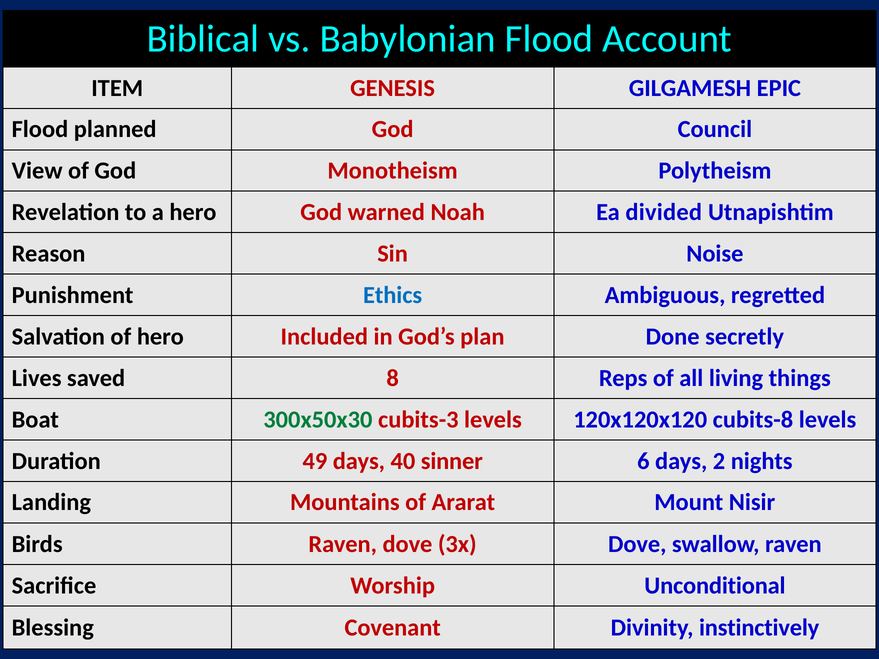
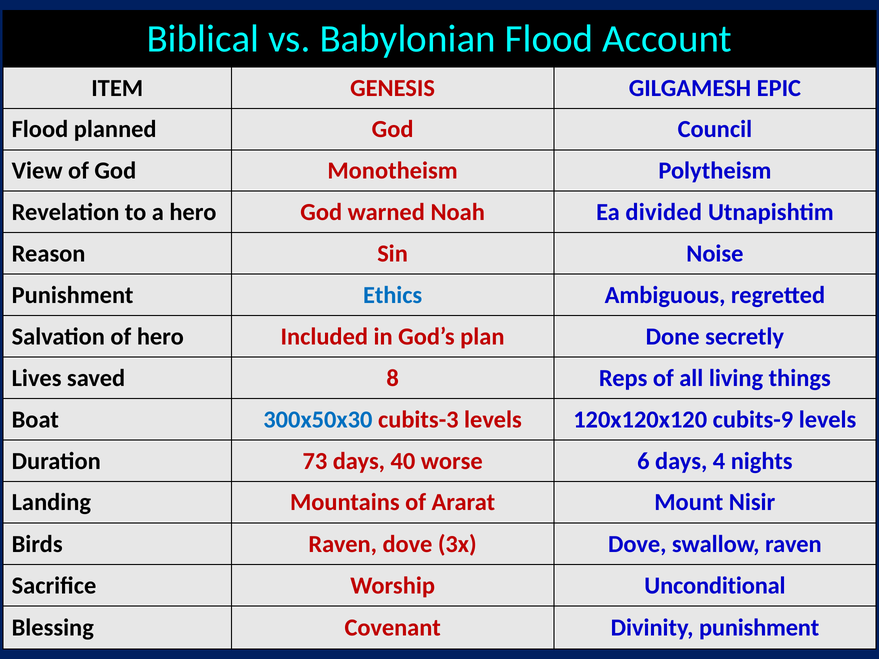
300x50x30 colour: green -> blue
cubits-8: cubits-8 -> cubits-9
49: 49 -> 73
sinner: sinner -> worse
2: 2 -> 4
Divinity instinctively: instinctively -> punishment
